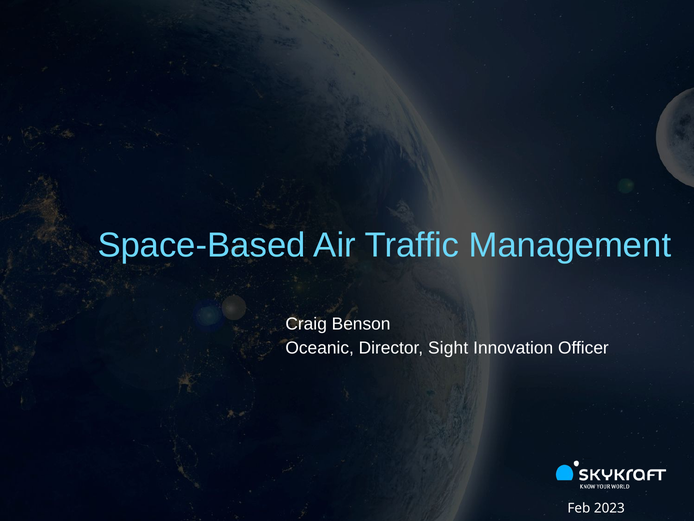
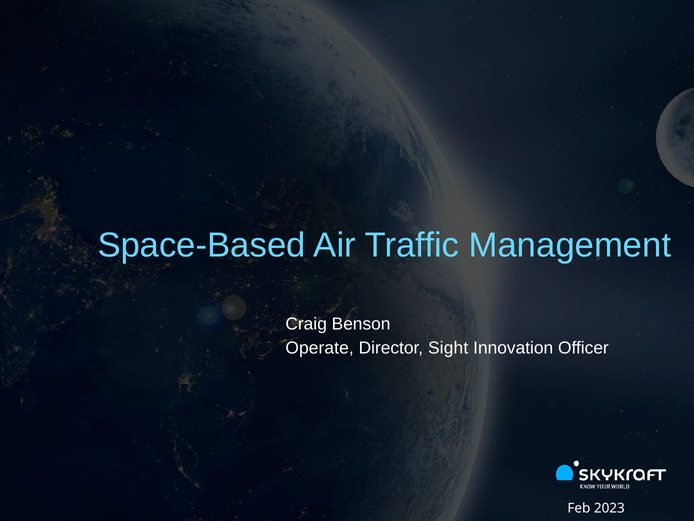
Oceanic: Oceanic -> Operate
